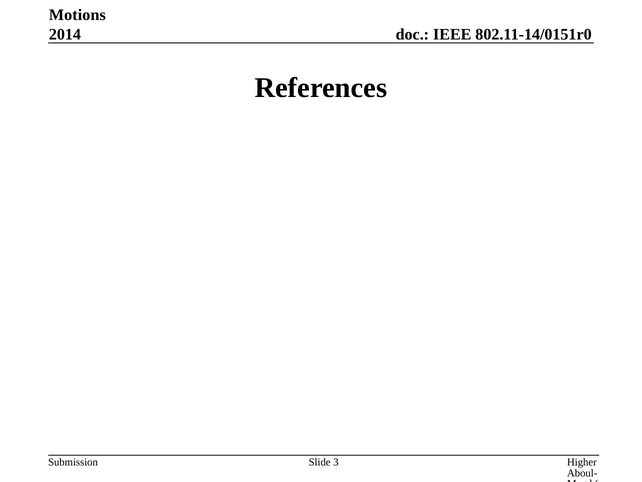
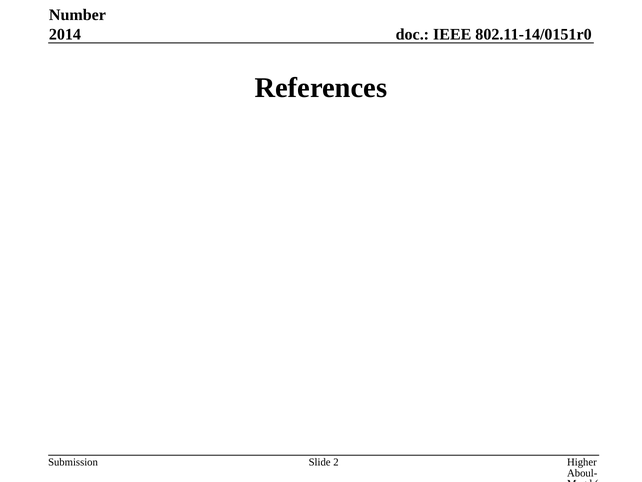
Motions: Motions -> Number
3: 3 -> 2
